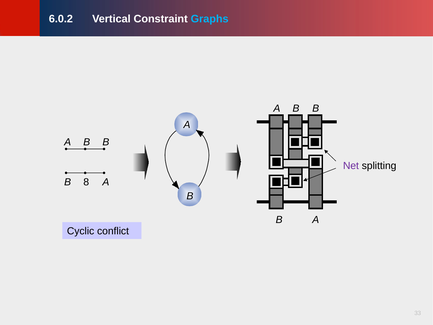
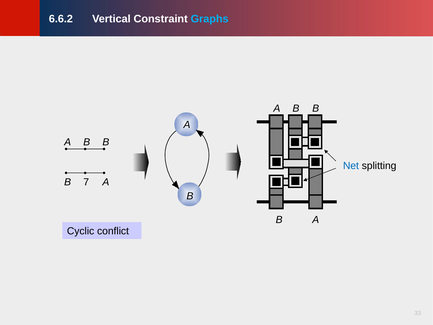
6.0.2: 6.0.2 -> 6.6.2
Net colour: purple -> blue
8: 8 -> 7
